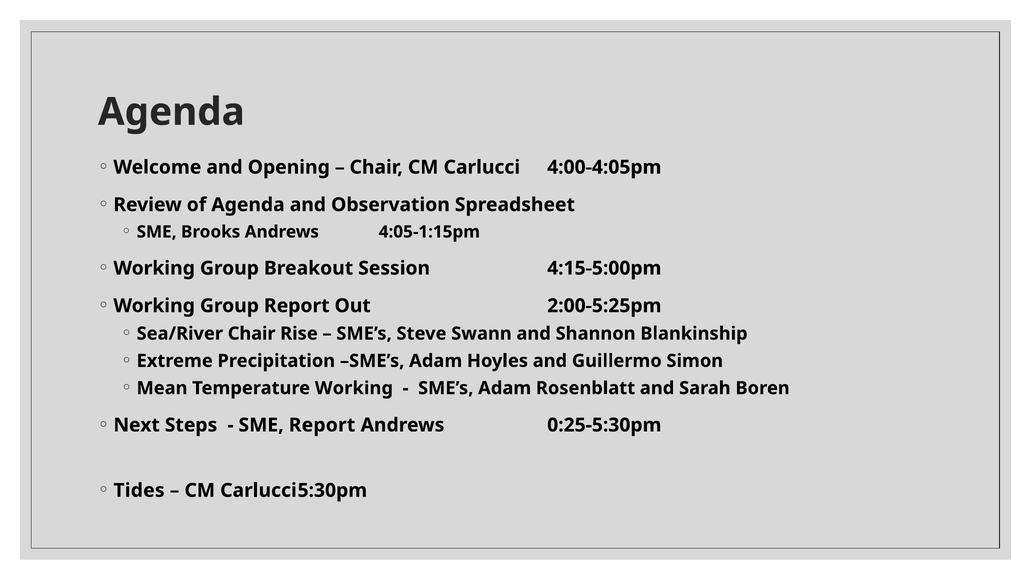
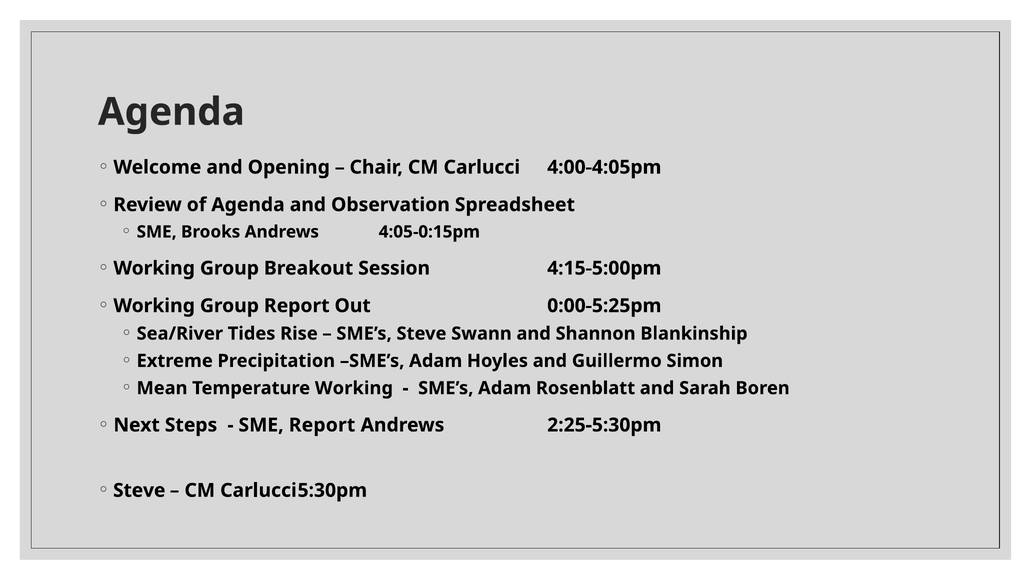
4:05-1:15pm: 4:05-1:15pm -> 4:05-0:15pm
2:00-5:25pm: 2:00-5:25pm -> 0:00-5:25pm
Sea/River Chair: Chair -> Tides
0:25-5:30pm: 0:25-5:30pm -> 2:25-5:30pm
Tides at (139, 490): Tides -> Steve
